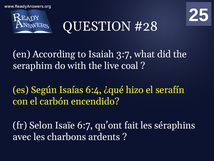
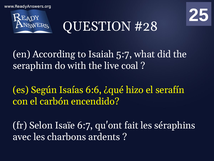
3:7: 3:7 -> 5:7
6:4: 6:4 -> 6:6
